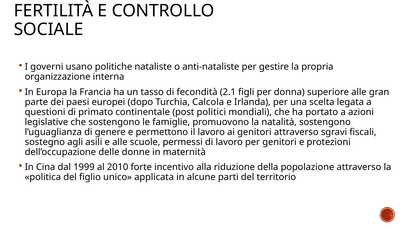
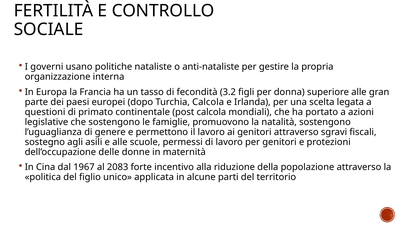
2.1: 2.1 -> 3.2
post politici: politici -> calcola
1999: 1999 -> 1967
2010: 2010 -> 2083
